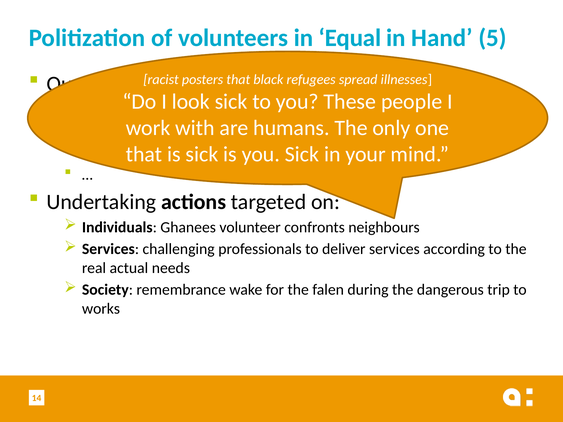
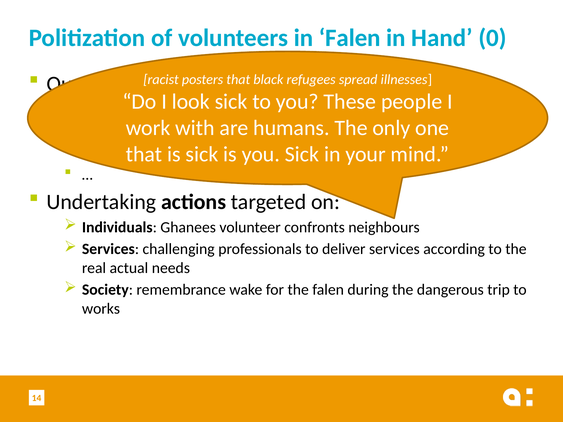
in Equal: Equal -> Falen
5: 5 -> 0
